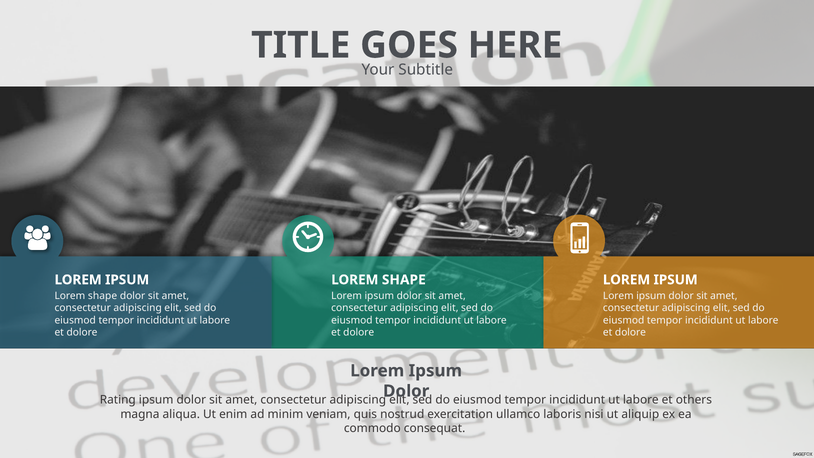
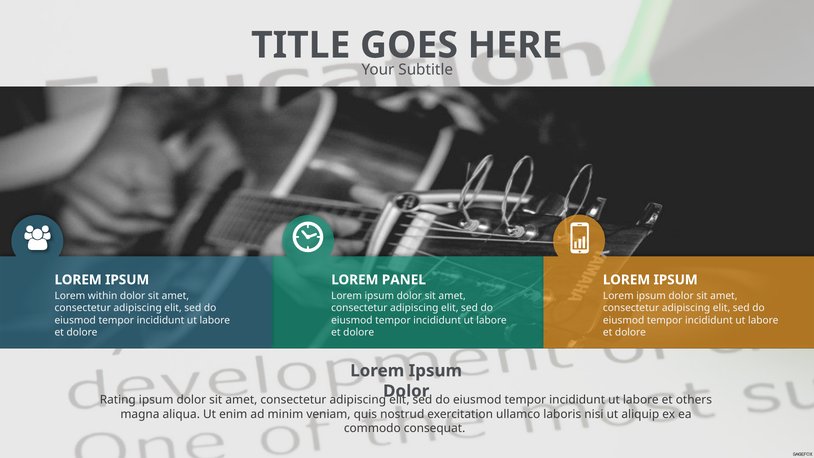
SHAPE at (404, 280): SHAPE -> PANEL
shape at (103, 296): shape -> within
